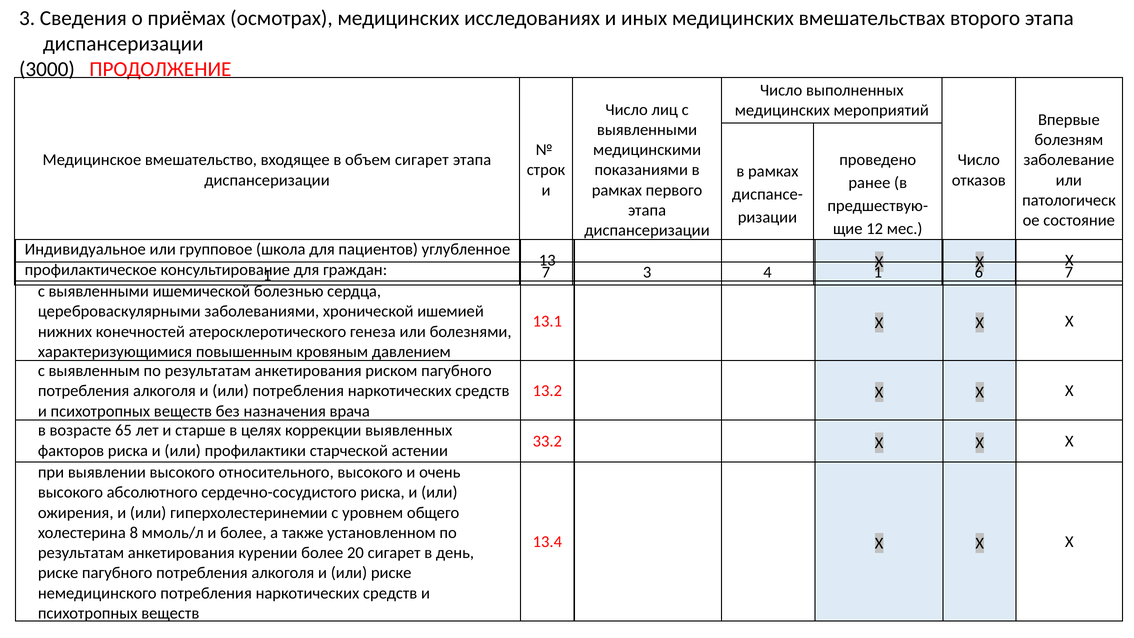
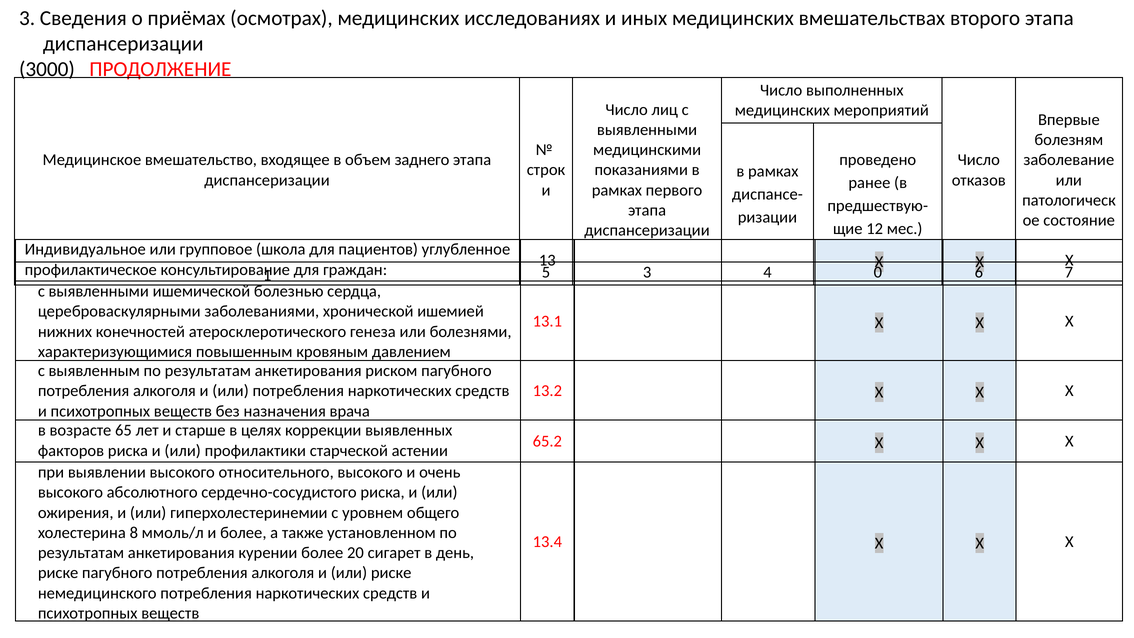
объем сигарет: сигарет -> заднего
7 at (546, 272): 7 -> 5
4 1: 1 -> 0
33.2: 33.2 -> 65.2
